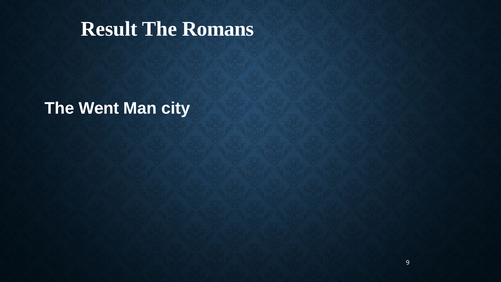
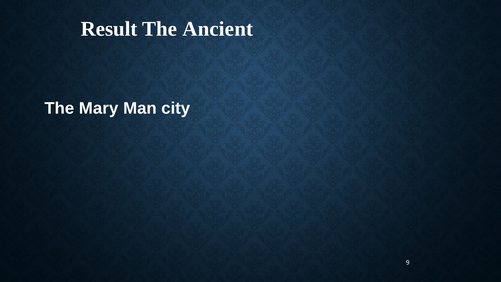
Romans: Romans -> Ancient
Went: Went -> Mary
